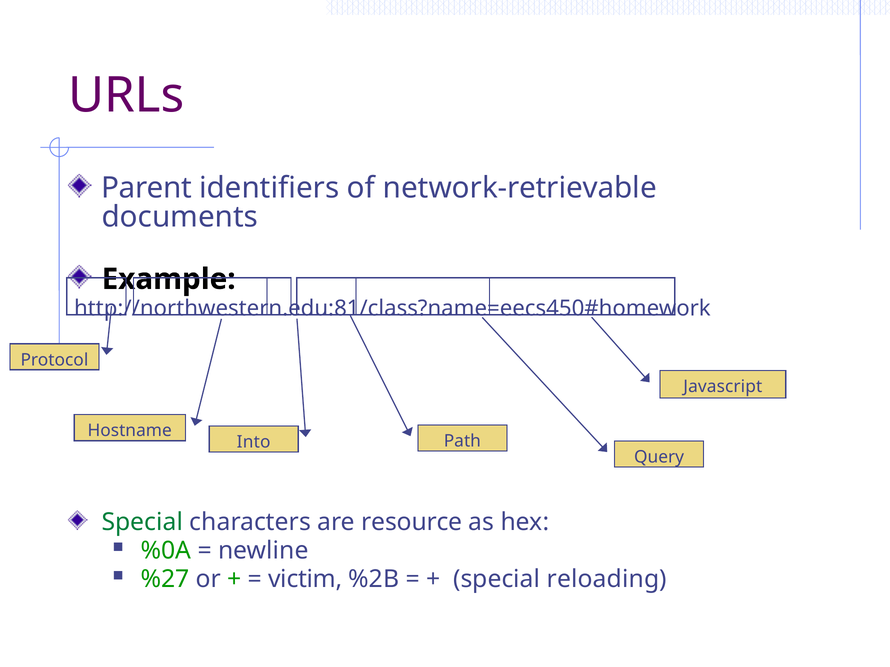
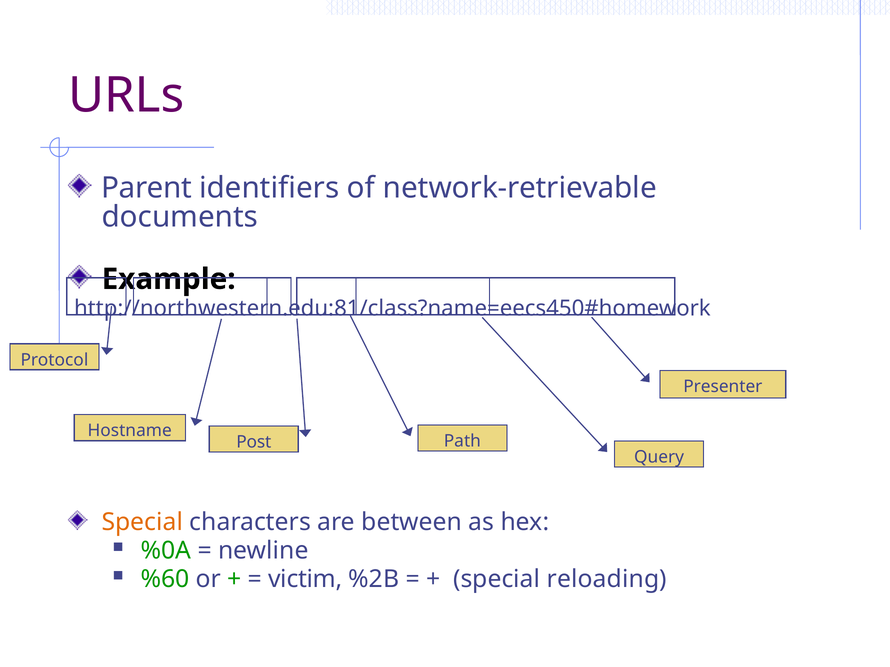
Javascript: Javascript -> Presenter
Into: Into -> Post
Special at (142, 523) colour: green -> orange
resource: resource -> between
%27: %27 -> %60
